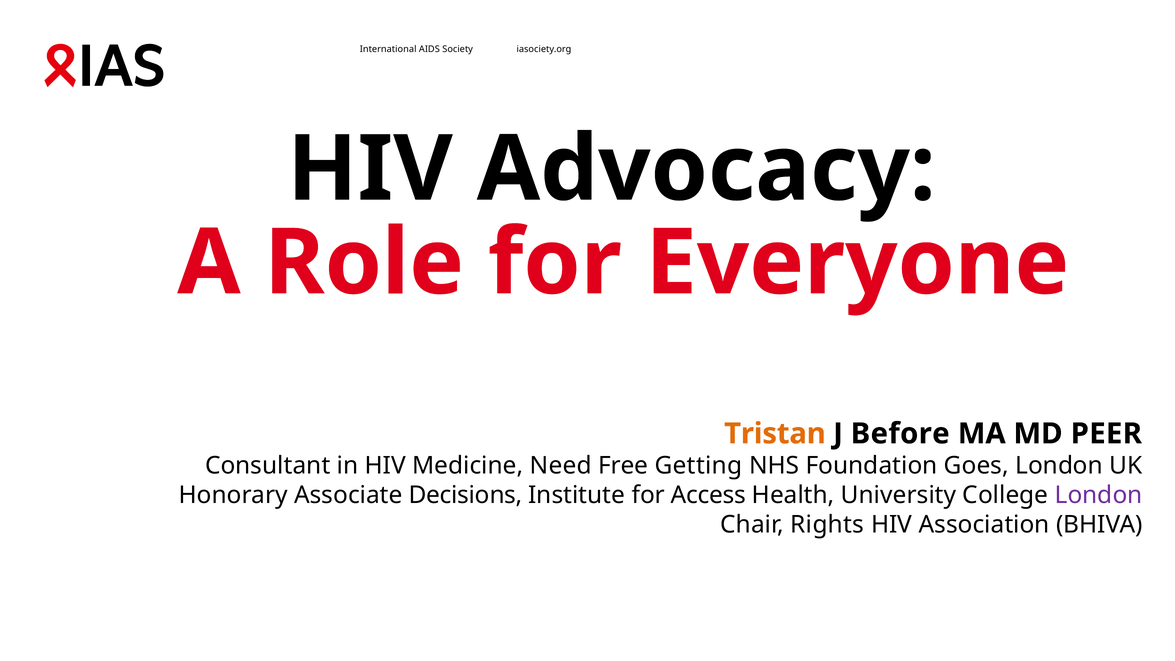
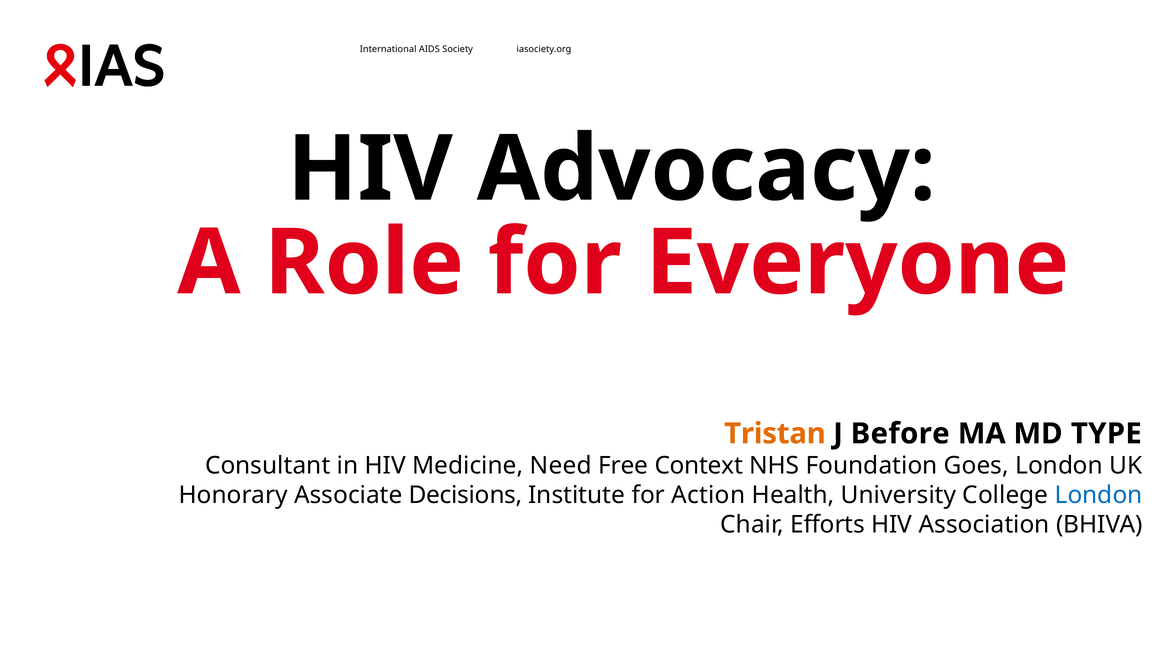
PEER: PEER -> TYPE
Getting: Getting -> Context
Access: Access -> Action
London at (1099, 495) colour: purple -> blue
Rights: Rights -> Efforts
